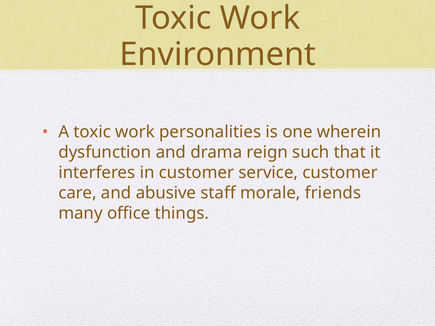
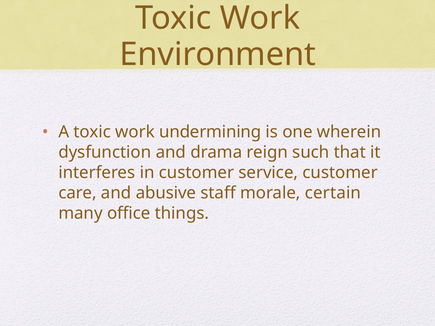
personalities: personalities -> undermining
friends: friends -> certain
